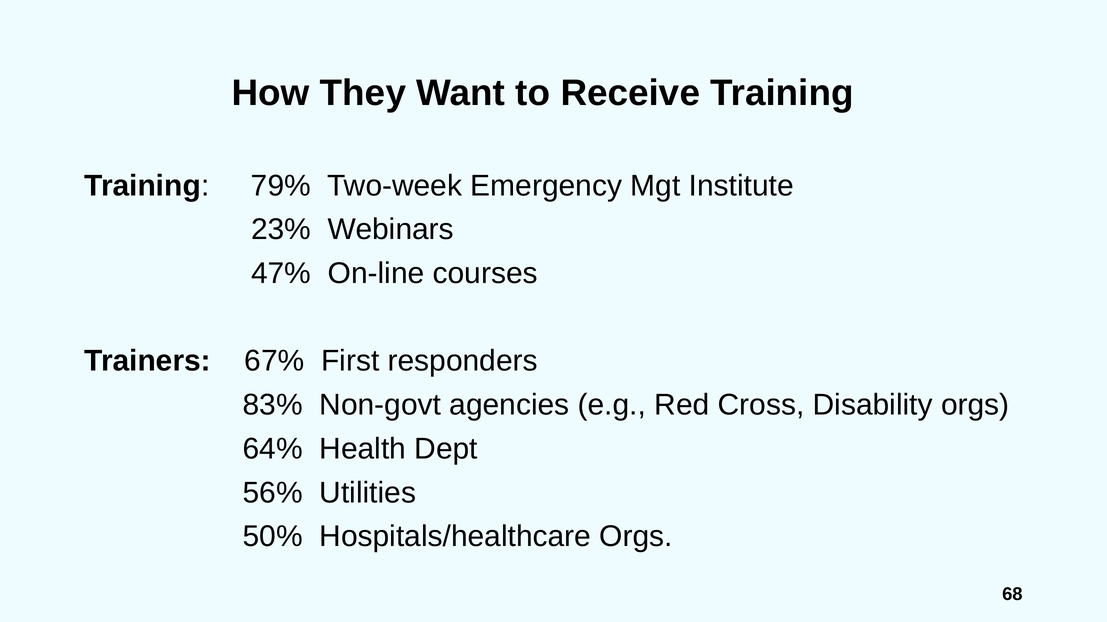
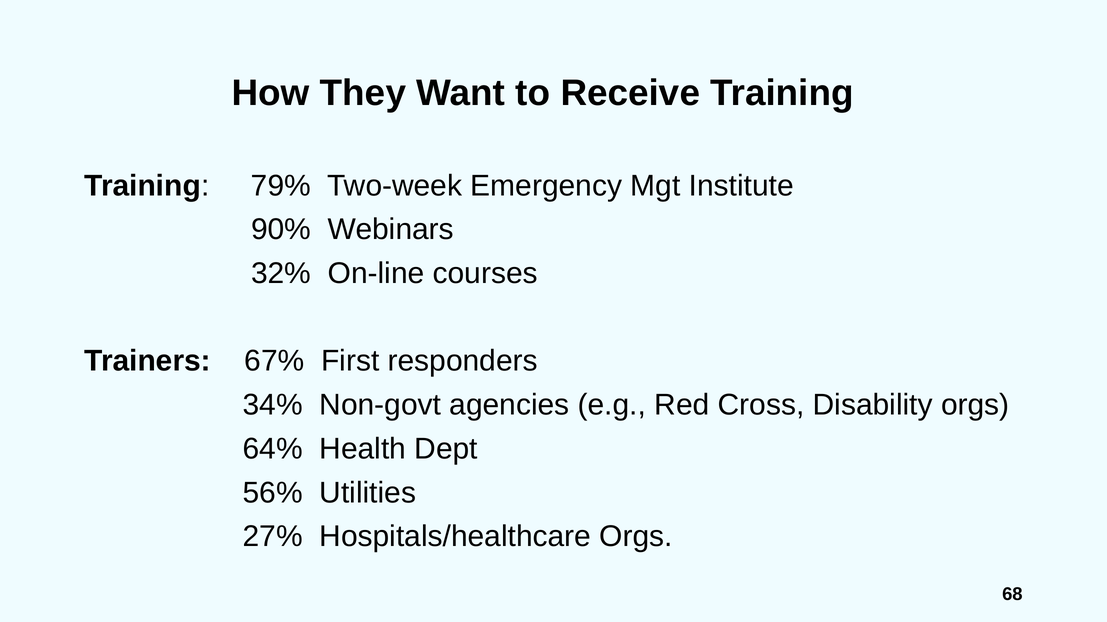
23%: 23% -> 90%
47%: 47% -> 32%
83%: 83% -> 34%
50%: 50% -> 27%
